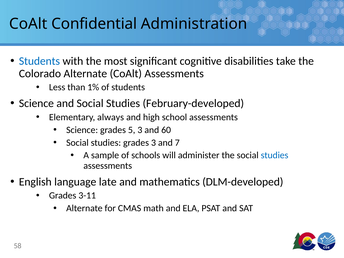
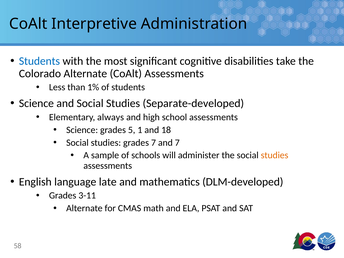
Confidential: Confidential -> Interpretive
February-developed: February-developed -> Separate-developed
5 3: 3 -> 1
60: 60 -> 18
grades 3: 3 -> 7
studies at (275, 155) colour: blue -> orange
